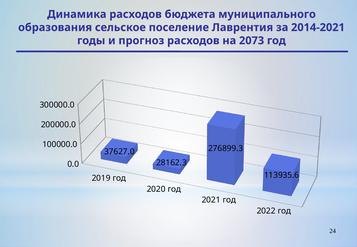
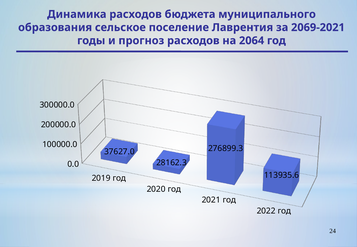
2014-2021: 2014-2021 -> 2069-2021
2073: 2073 -> 2064
